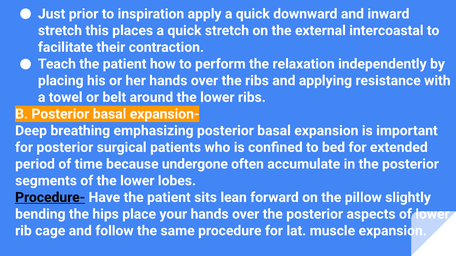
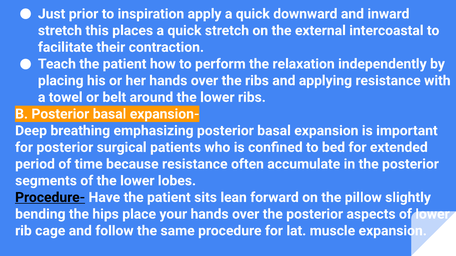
because undergone: undergone -> resistance
